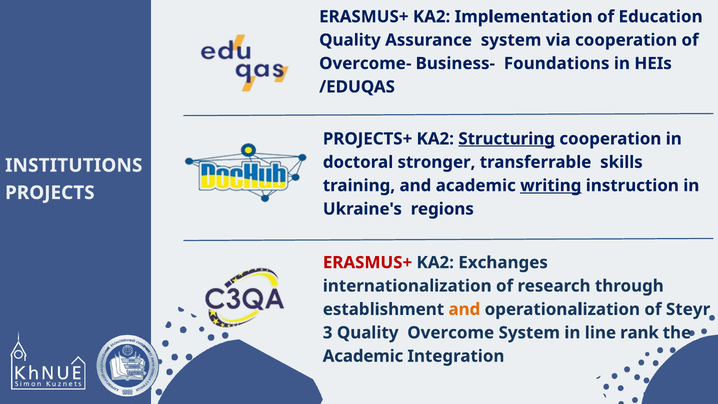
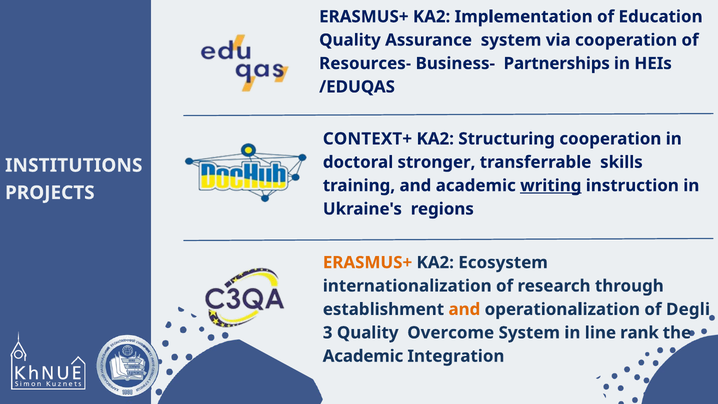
Overcome-: Overcome- -> Resources-
Foundations: Foundations -> Partnerships
PROJECTS+: PROJECTS+ -> CONTEXT+
Structuring underline: present -> none
ERASMUS+ at (368, 262) colour: red -> orange
Exchanges: Exchanges -> Ecosystem
Steyr: Steyr -> Degli
